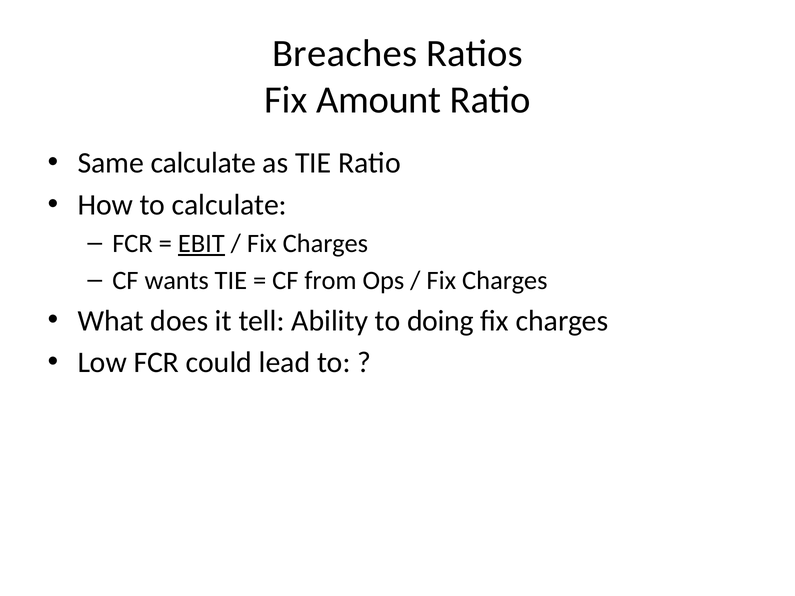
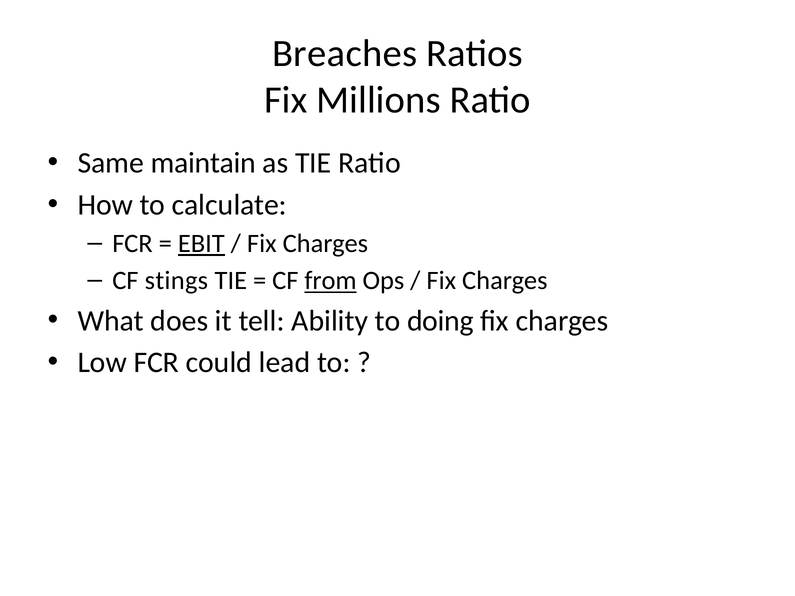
Amount: Amount -> Millions
Same calculate: calculate -> maintain
wants: wants -> stings
from underline: none -> present
